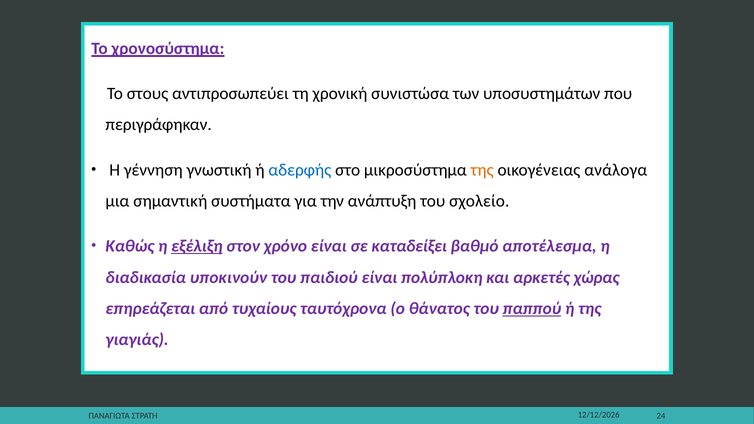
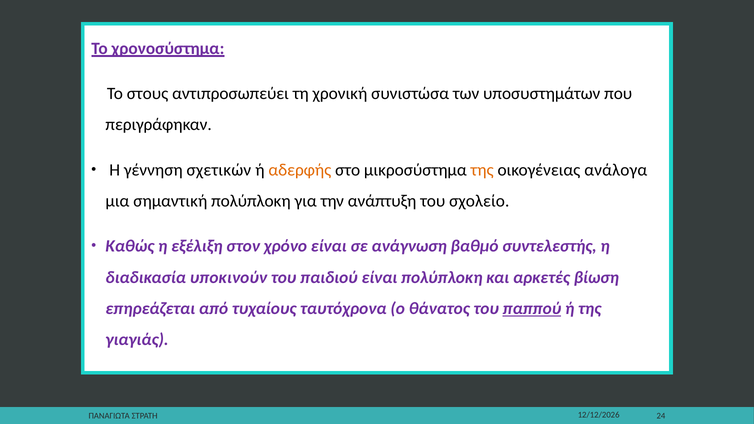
γνωστική: γνωστική -> σχετικών
αδερφής colour: blue -> orange
σημαντική συστήματα: συστήματα -> πολύπλοκη
εξέλιξη underline: present -> none
καταδείξει: καταδείξει -> ανάγνωση
αποτέλεσμα: αποτέλεσμα -> συντελεστής
χώρας: χώρας -> βίωση
